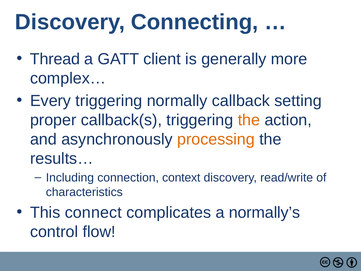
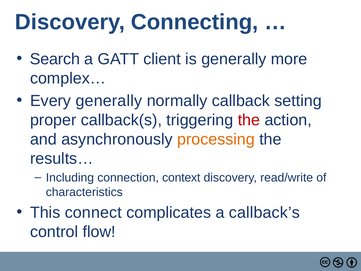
Thread: Thread -> Search
Every triggering: triggering -> generally
the at (249, 120) colour: orange -> red
normally’s: normally’s -> callback’s
